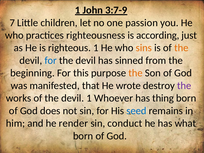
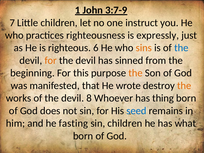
passion: passion -> instruct
according: according -> expressly
righteous 1: 1 -> 6
the at (181, 48) colour: orange -> blue
for at (51, 60) colour: blue -> orange
the at (184, 86) colour: purple -> orange
devil 1: 1 -> 8
render: render -> fasting
sin conduct: conduct -> children
